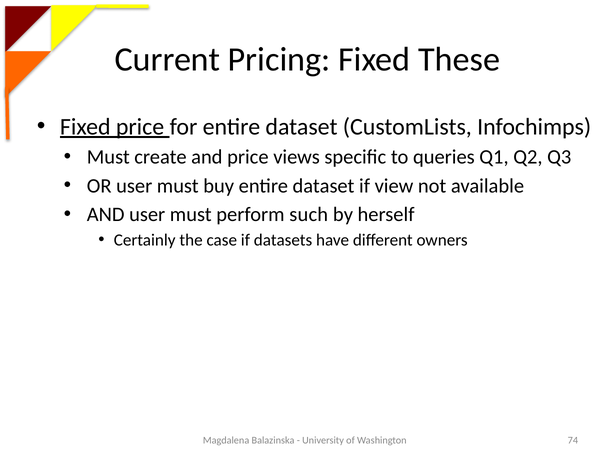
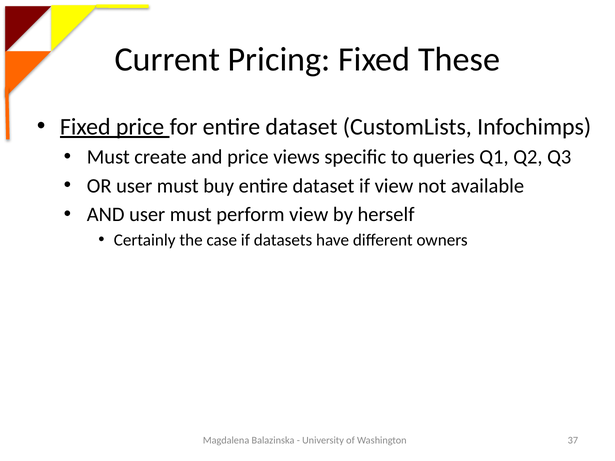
perform such: such -> view
74: 74 -> 37
